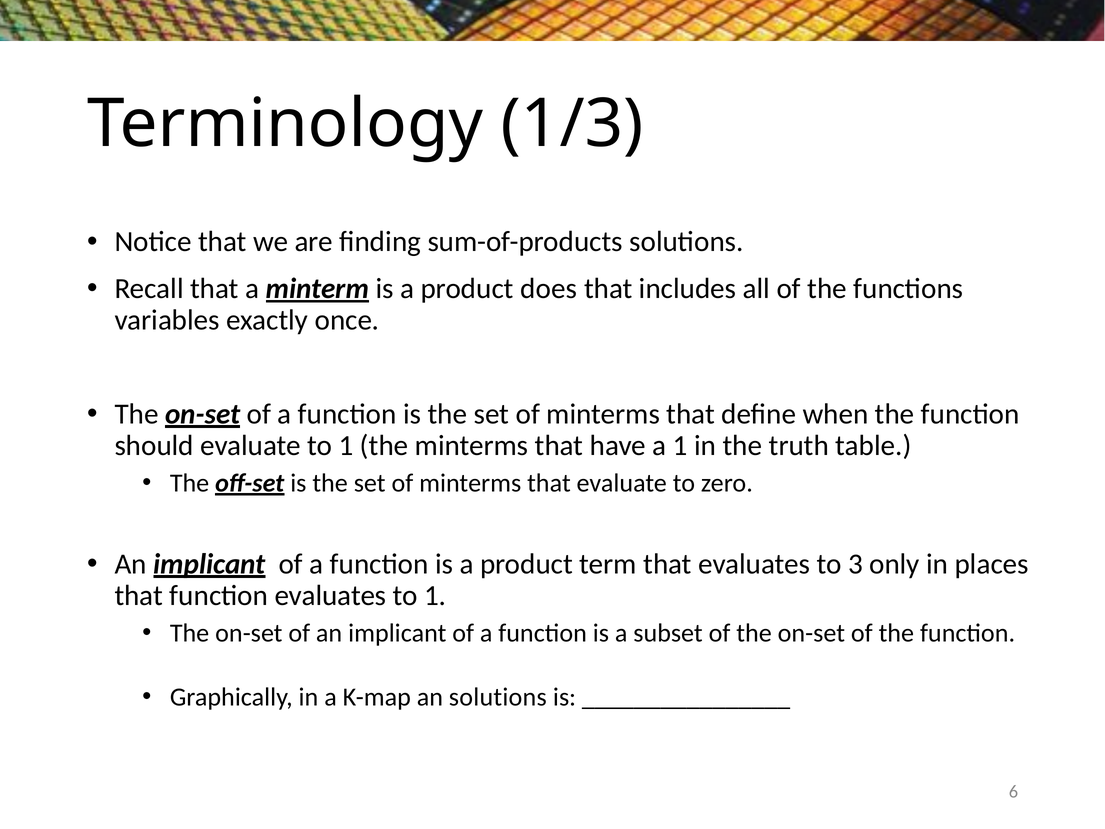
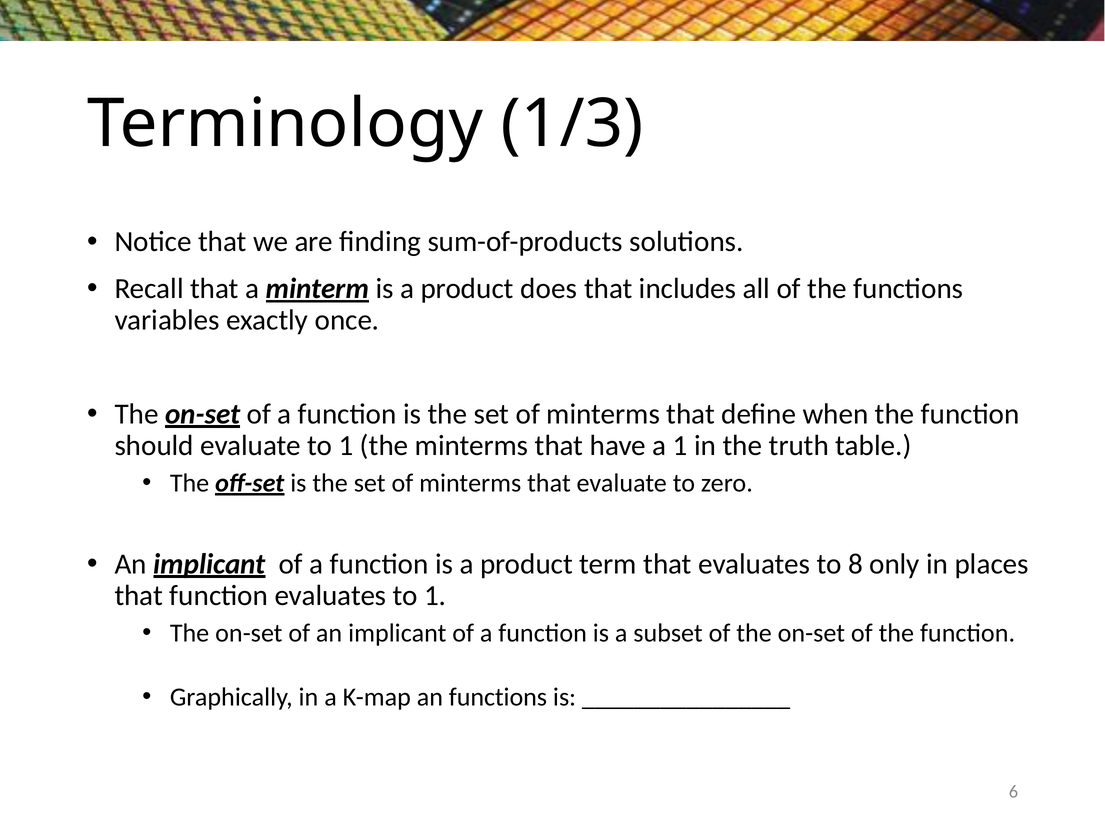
3: 3 -> 8
an solutions: solutions -> functions
